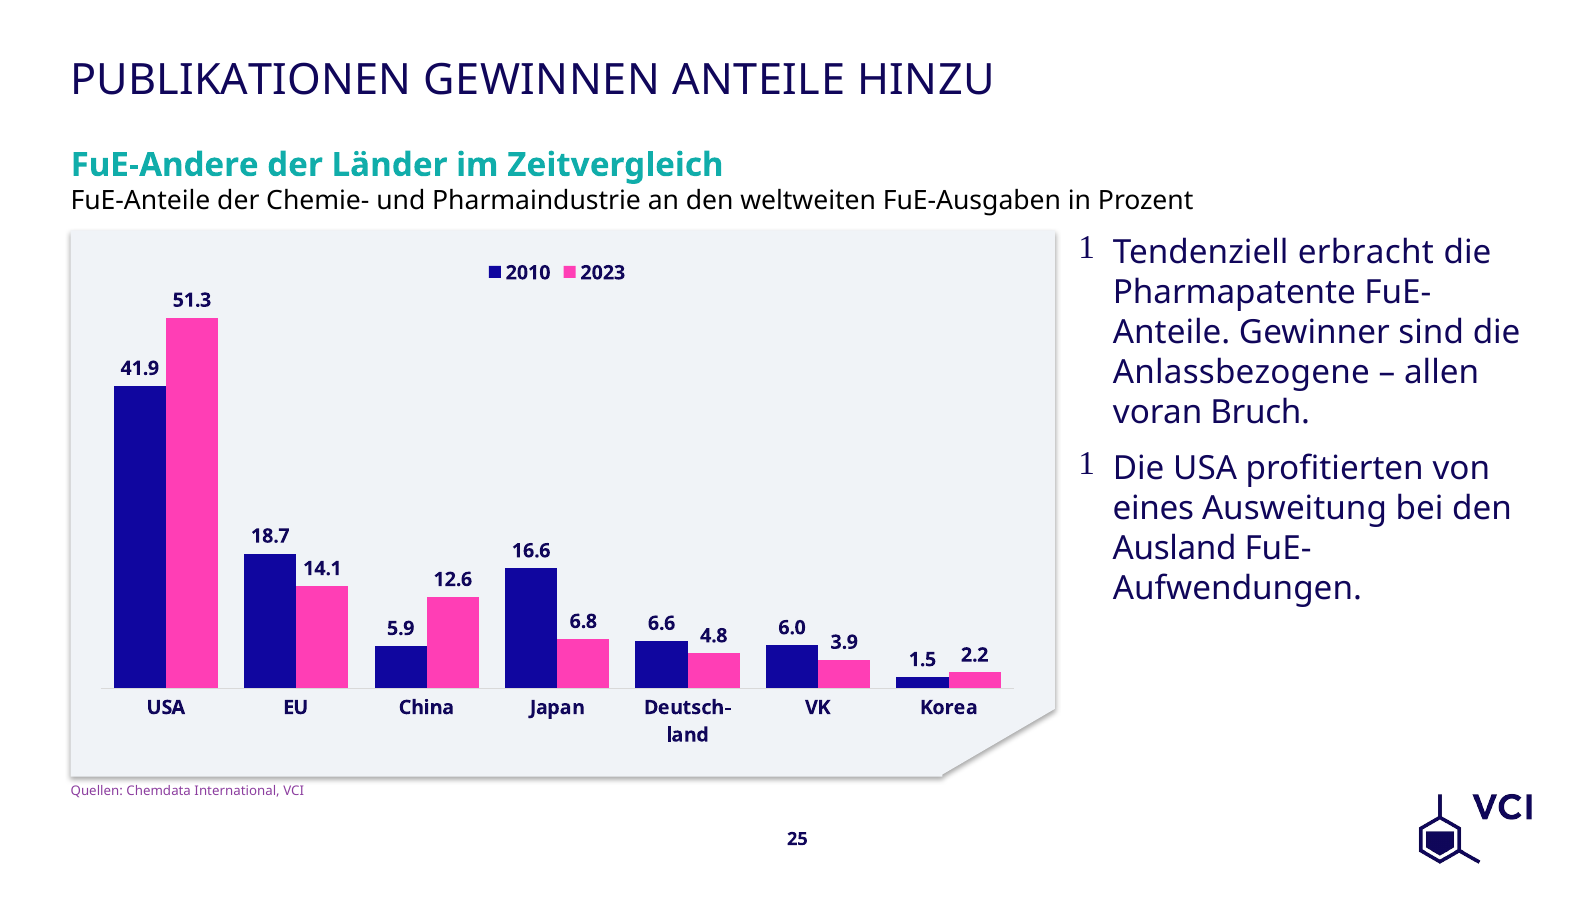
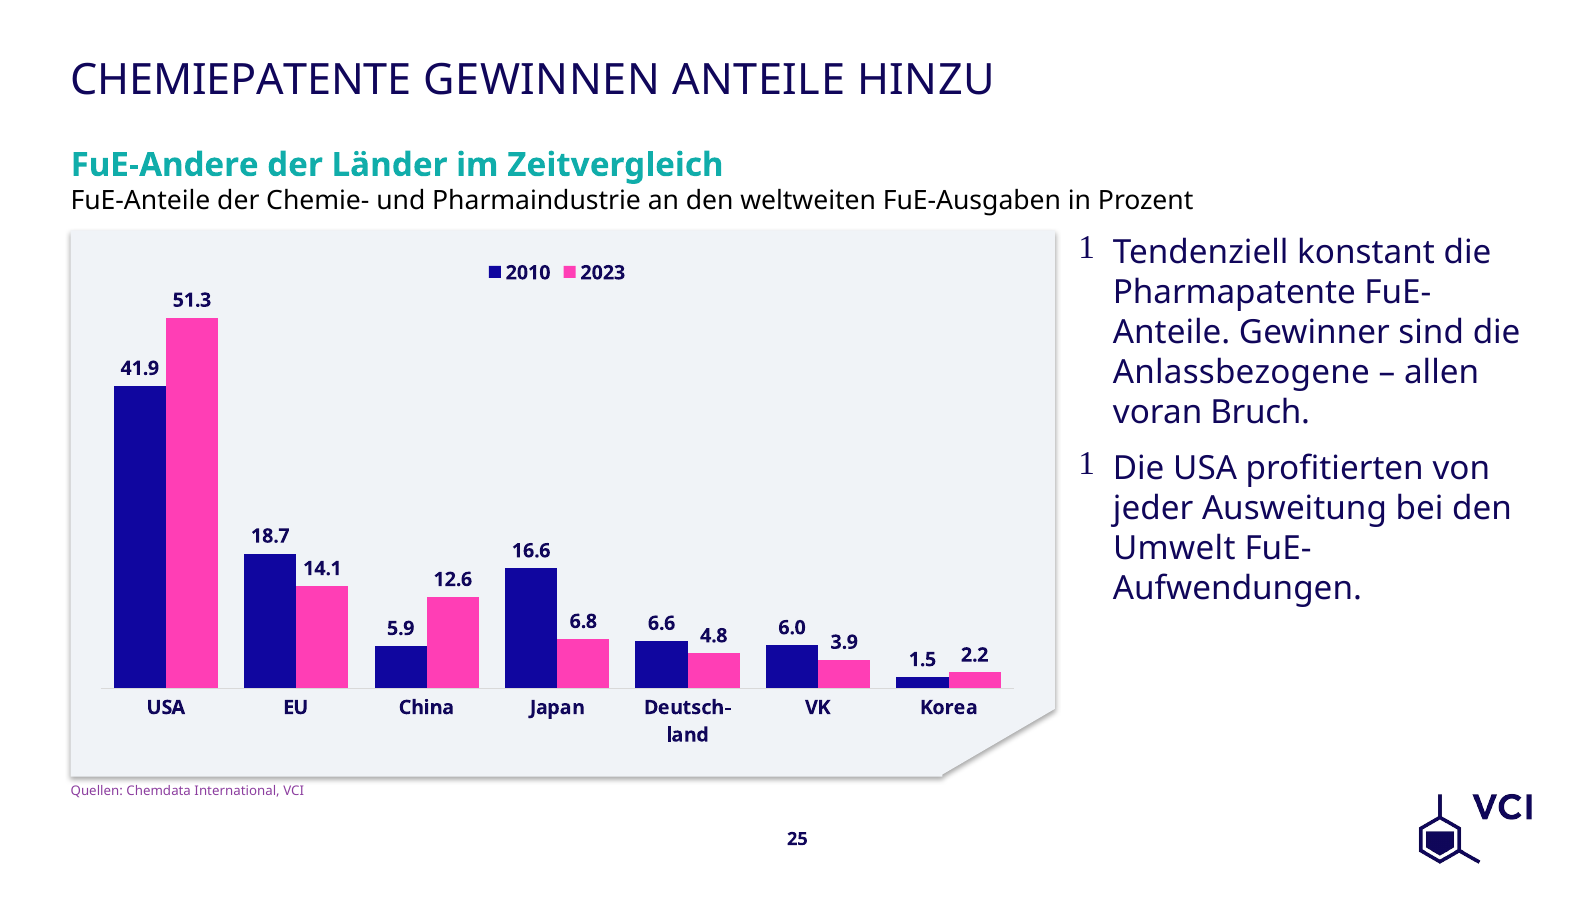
PUBLIKATIONEN: PUBLIKATIONEN -> CHEMIEPATENTE
erbracht: erbracht -> konstant
eines: eines -> jeder
Ausland: Ausland -> Umwelt
